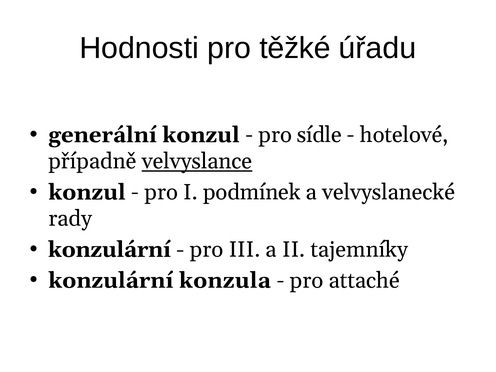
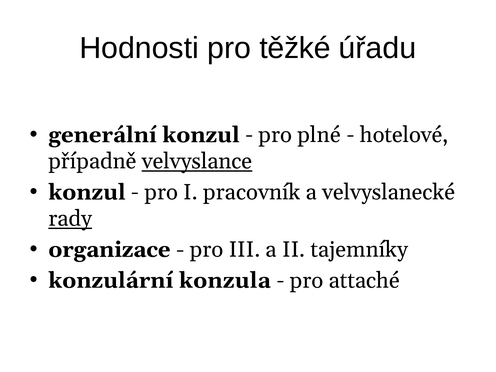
sídle: sídle -> plné
podmínek: podmínek -> pracovník
rady underline: none -> present
konzulární at (109, 250): konzulární -> organizace
